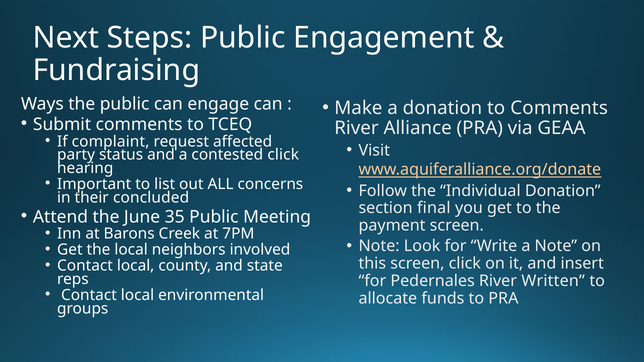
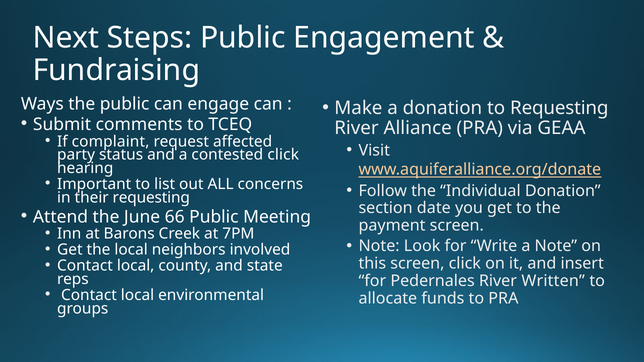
to Comments: Comments -> Requesting
their concluded: concluded -> requesting
final: final -> date
35: 35 -> 66
